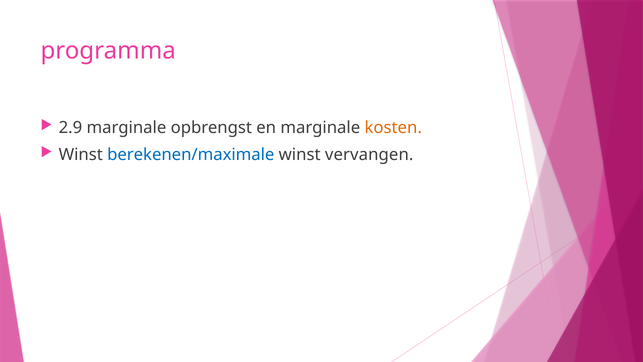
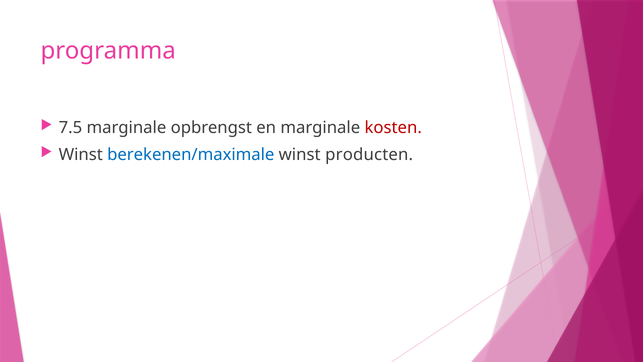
2.9: 2.9 -> 7.5
kosten colour: orange -> red
vervangen: vervangen -> producten
